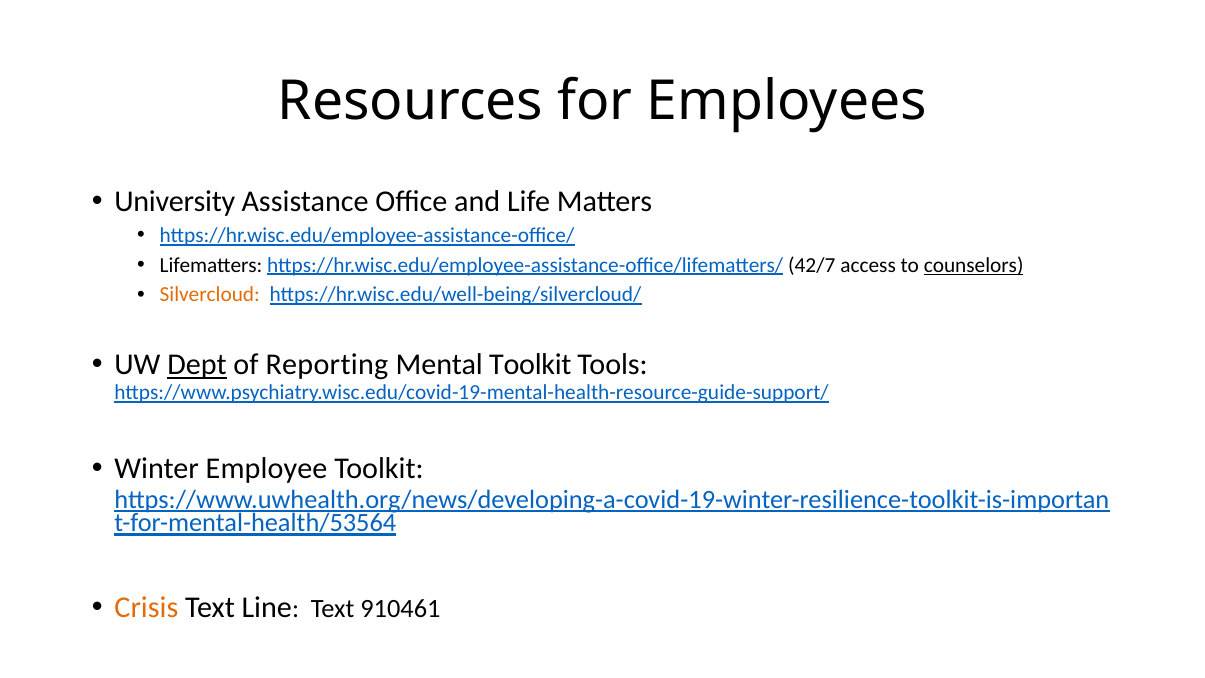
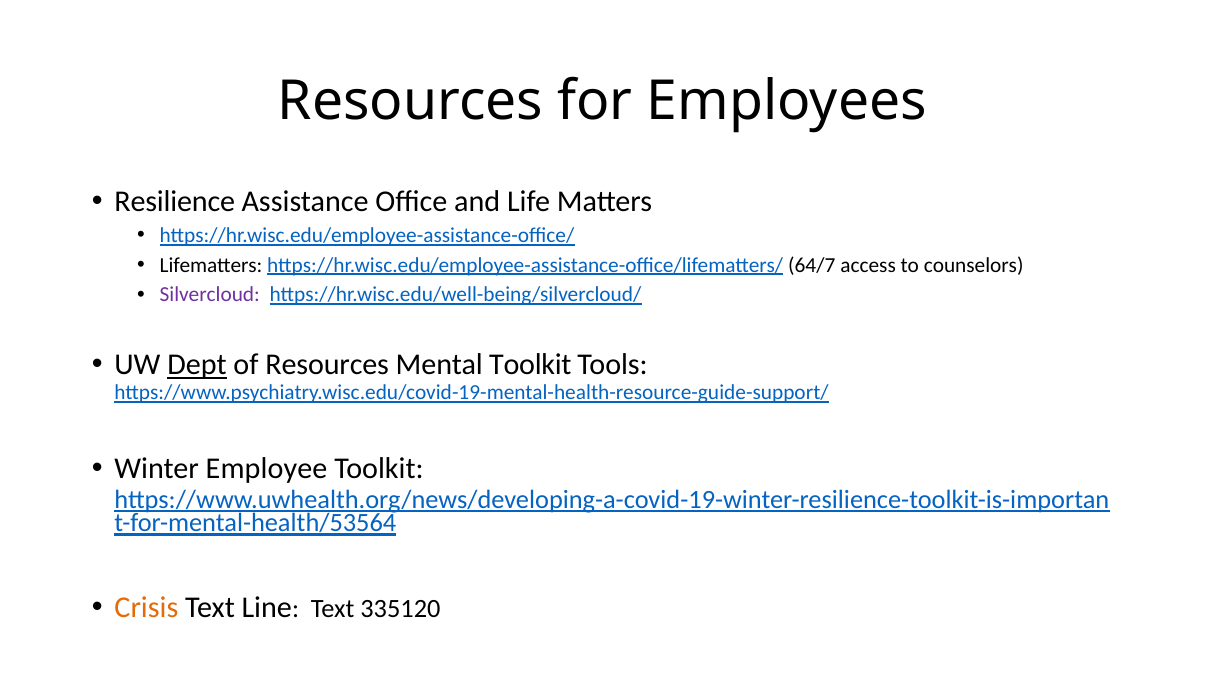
University: University -> Resilience
42/7: 42/7 -> 64/7
counselors underline: present -> none
Silvercloud colour: orange -> purple
of Reporting: Reporting -> Resources
910461: 910461 -> 335120
